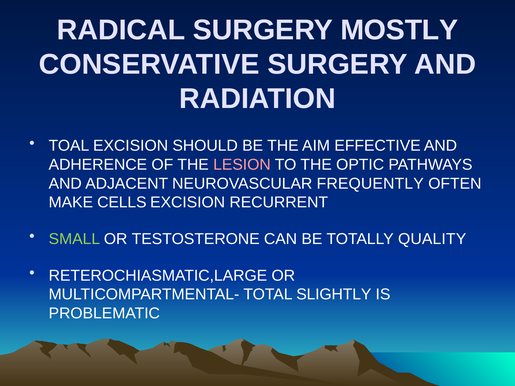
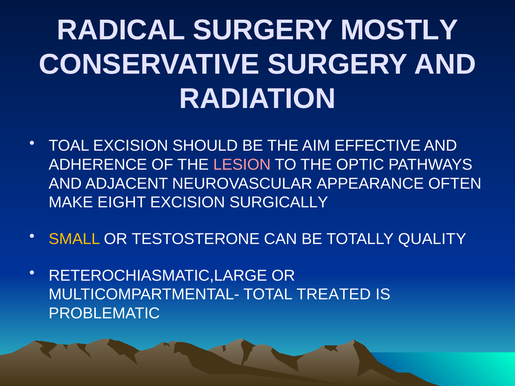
FREQUENTLY: FREQUENTLY -> APPEARANCE
CELLS: CELLS -> EIGHT
RECURRENT: RECURRENT -> SURGICALLY
SMALL colour: light green -> yellow
SLIGHTLY: SLIGHTLY -> TREATED
